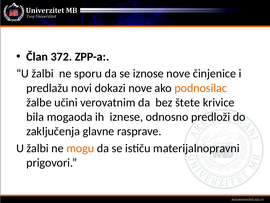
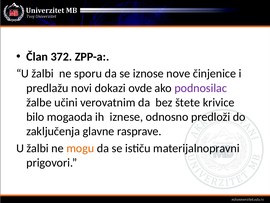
dokazi nove: nove -> ovde
podnosilac colour: orange -> purple
bila: bila -> bilo
